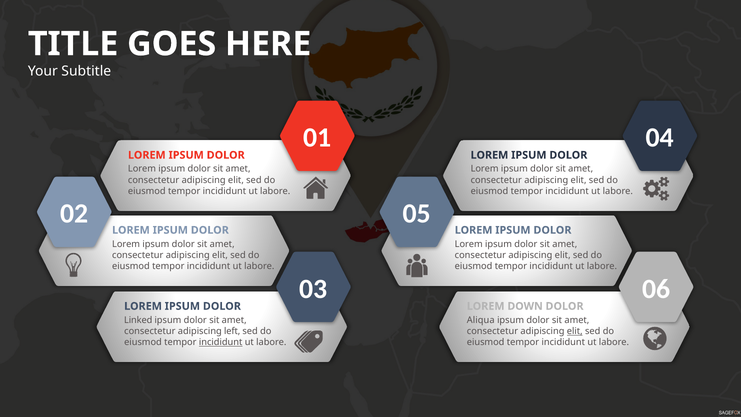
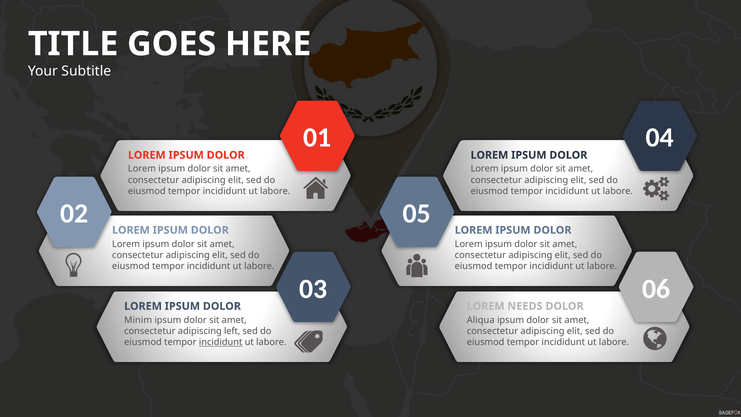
DOWN: DOWN -> NEEDS
Linked: Linked -> Minim
elit at (575, 331) underline: present -> none
